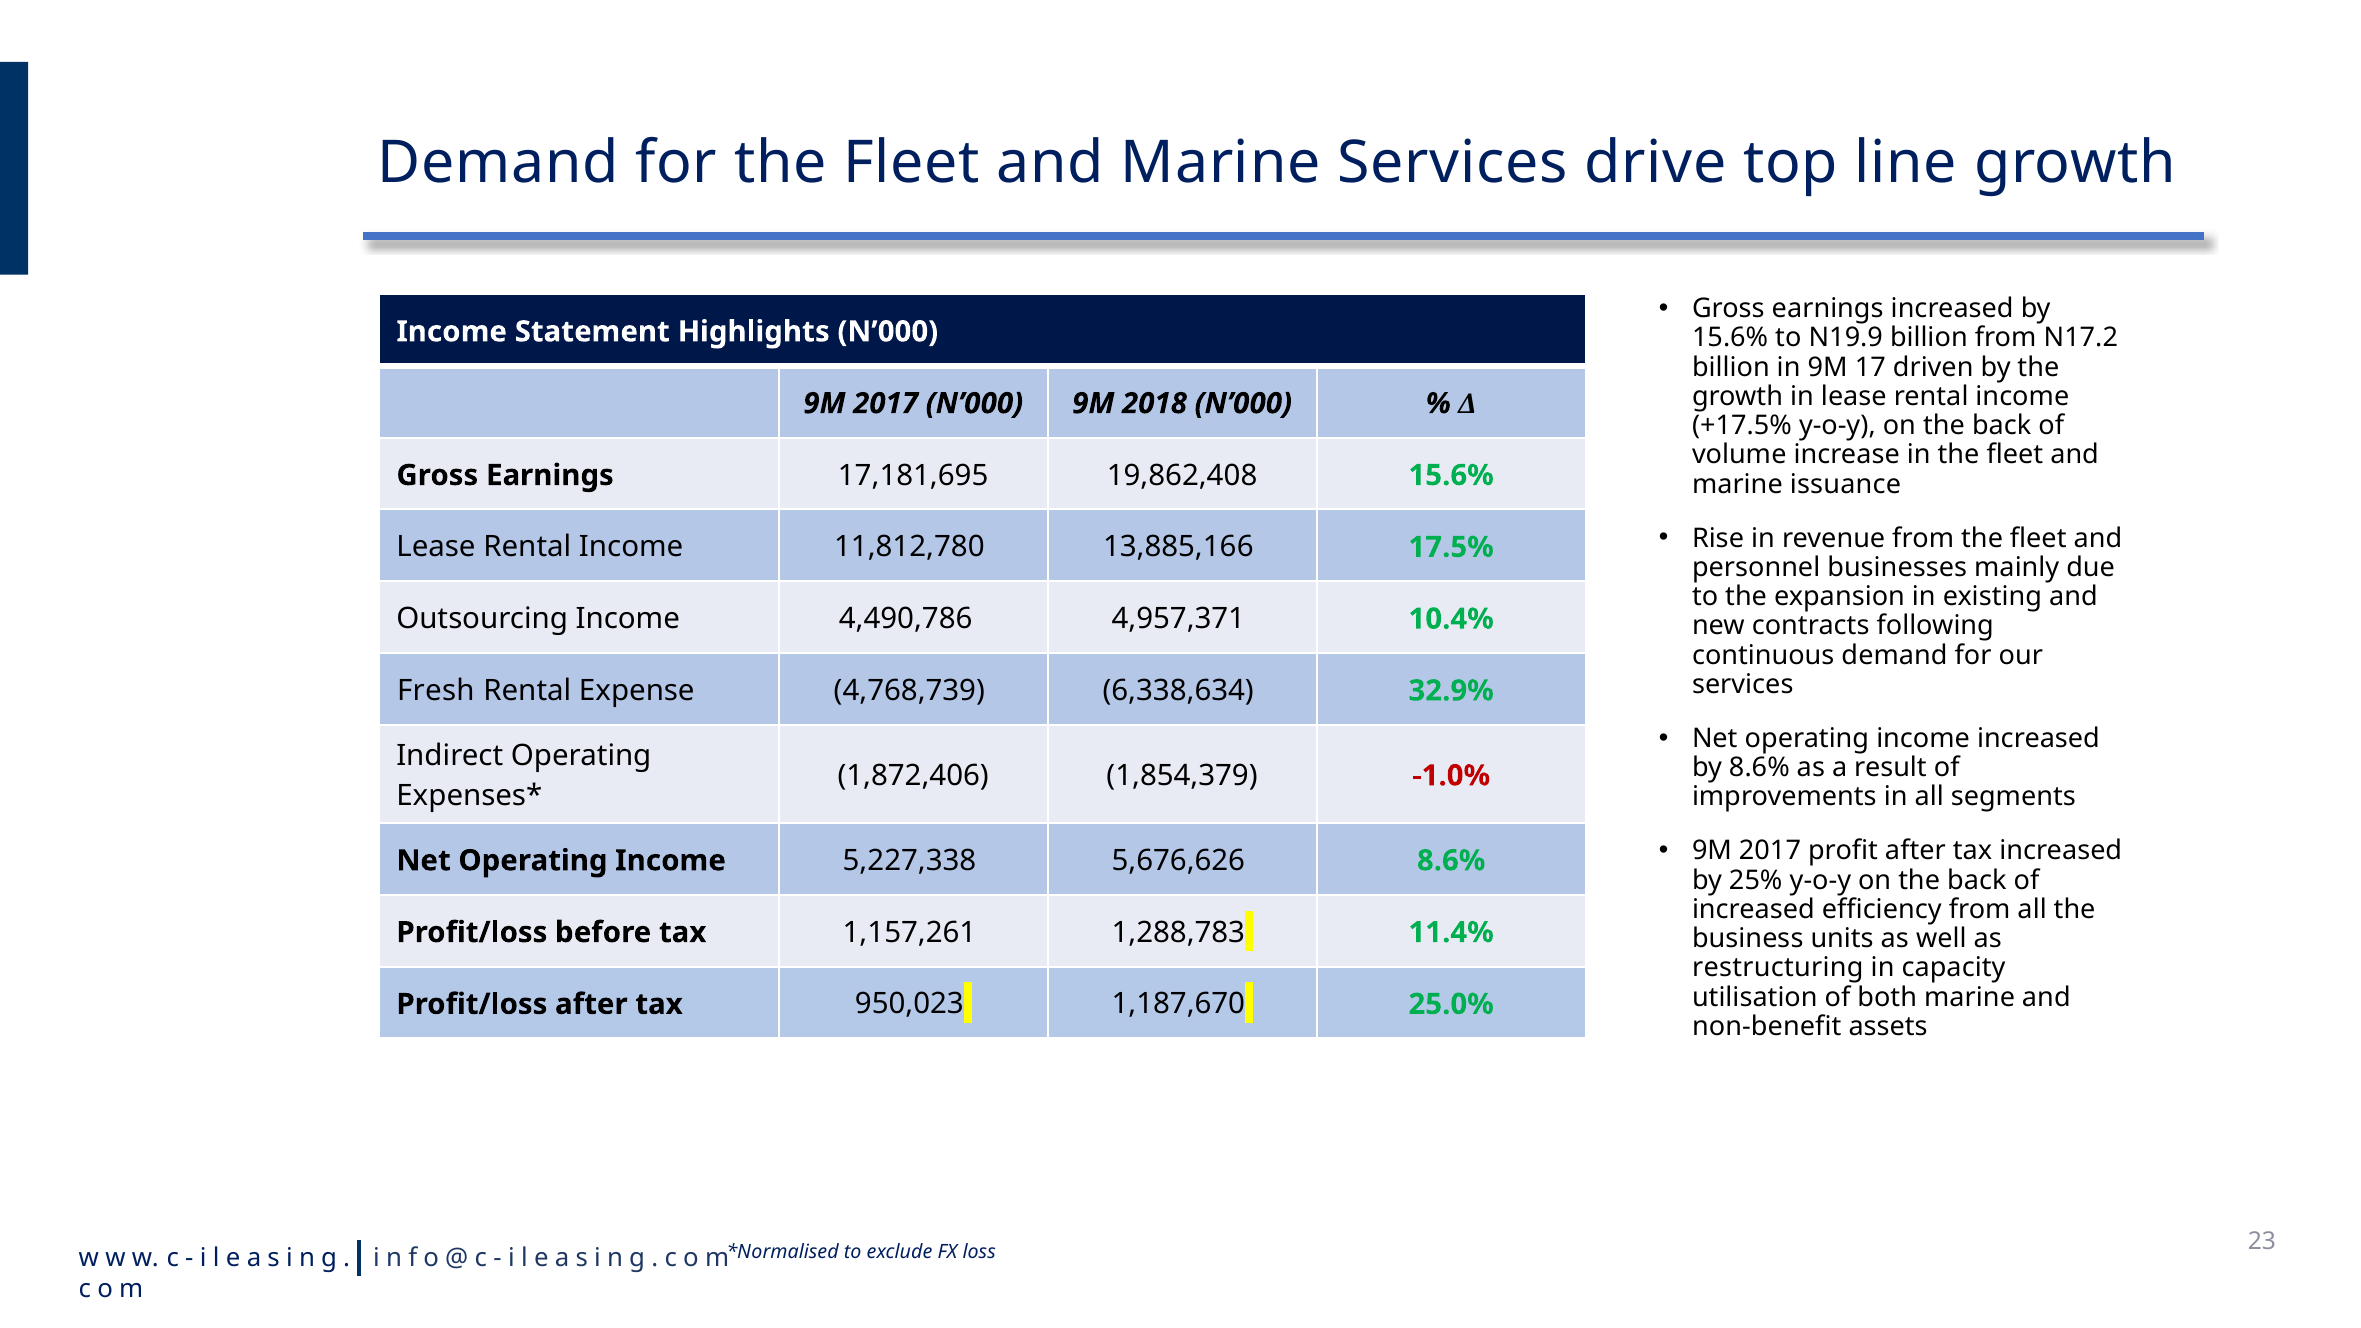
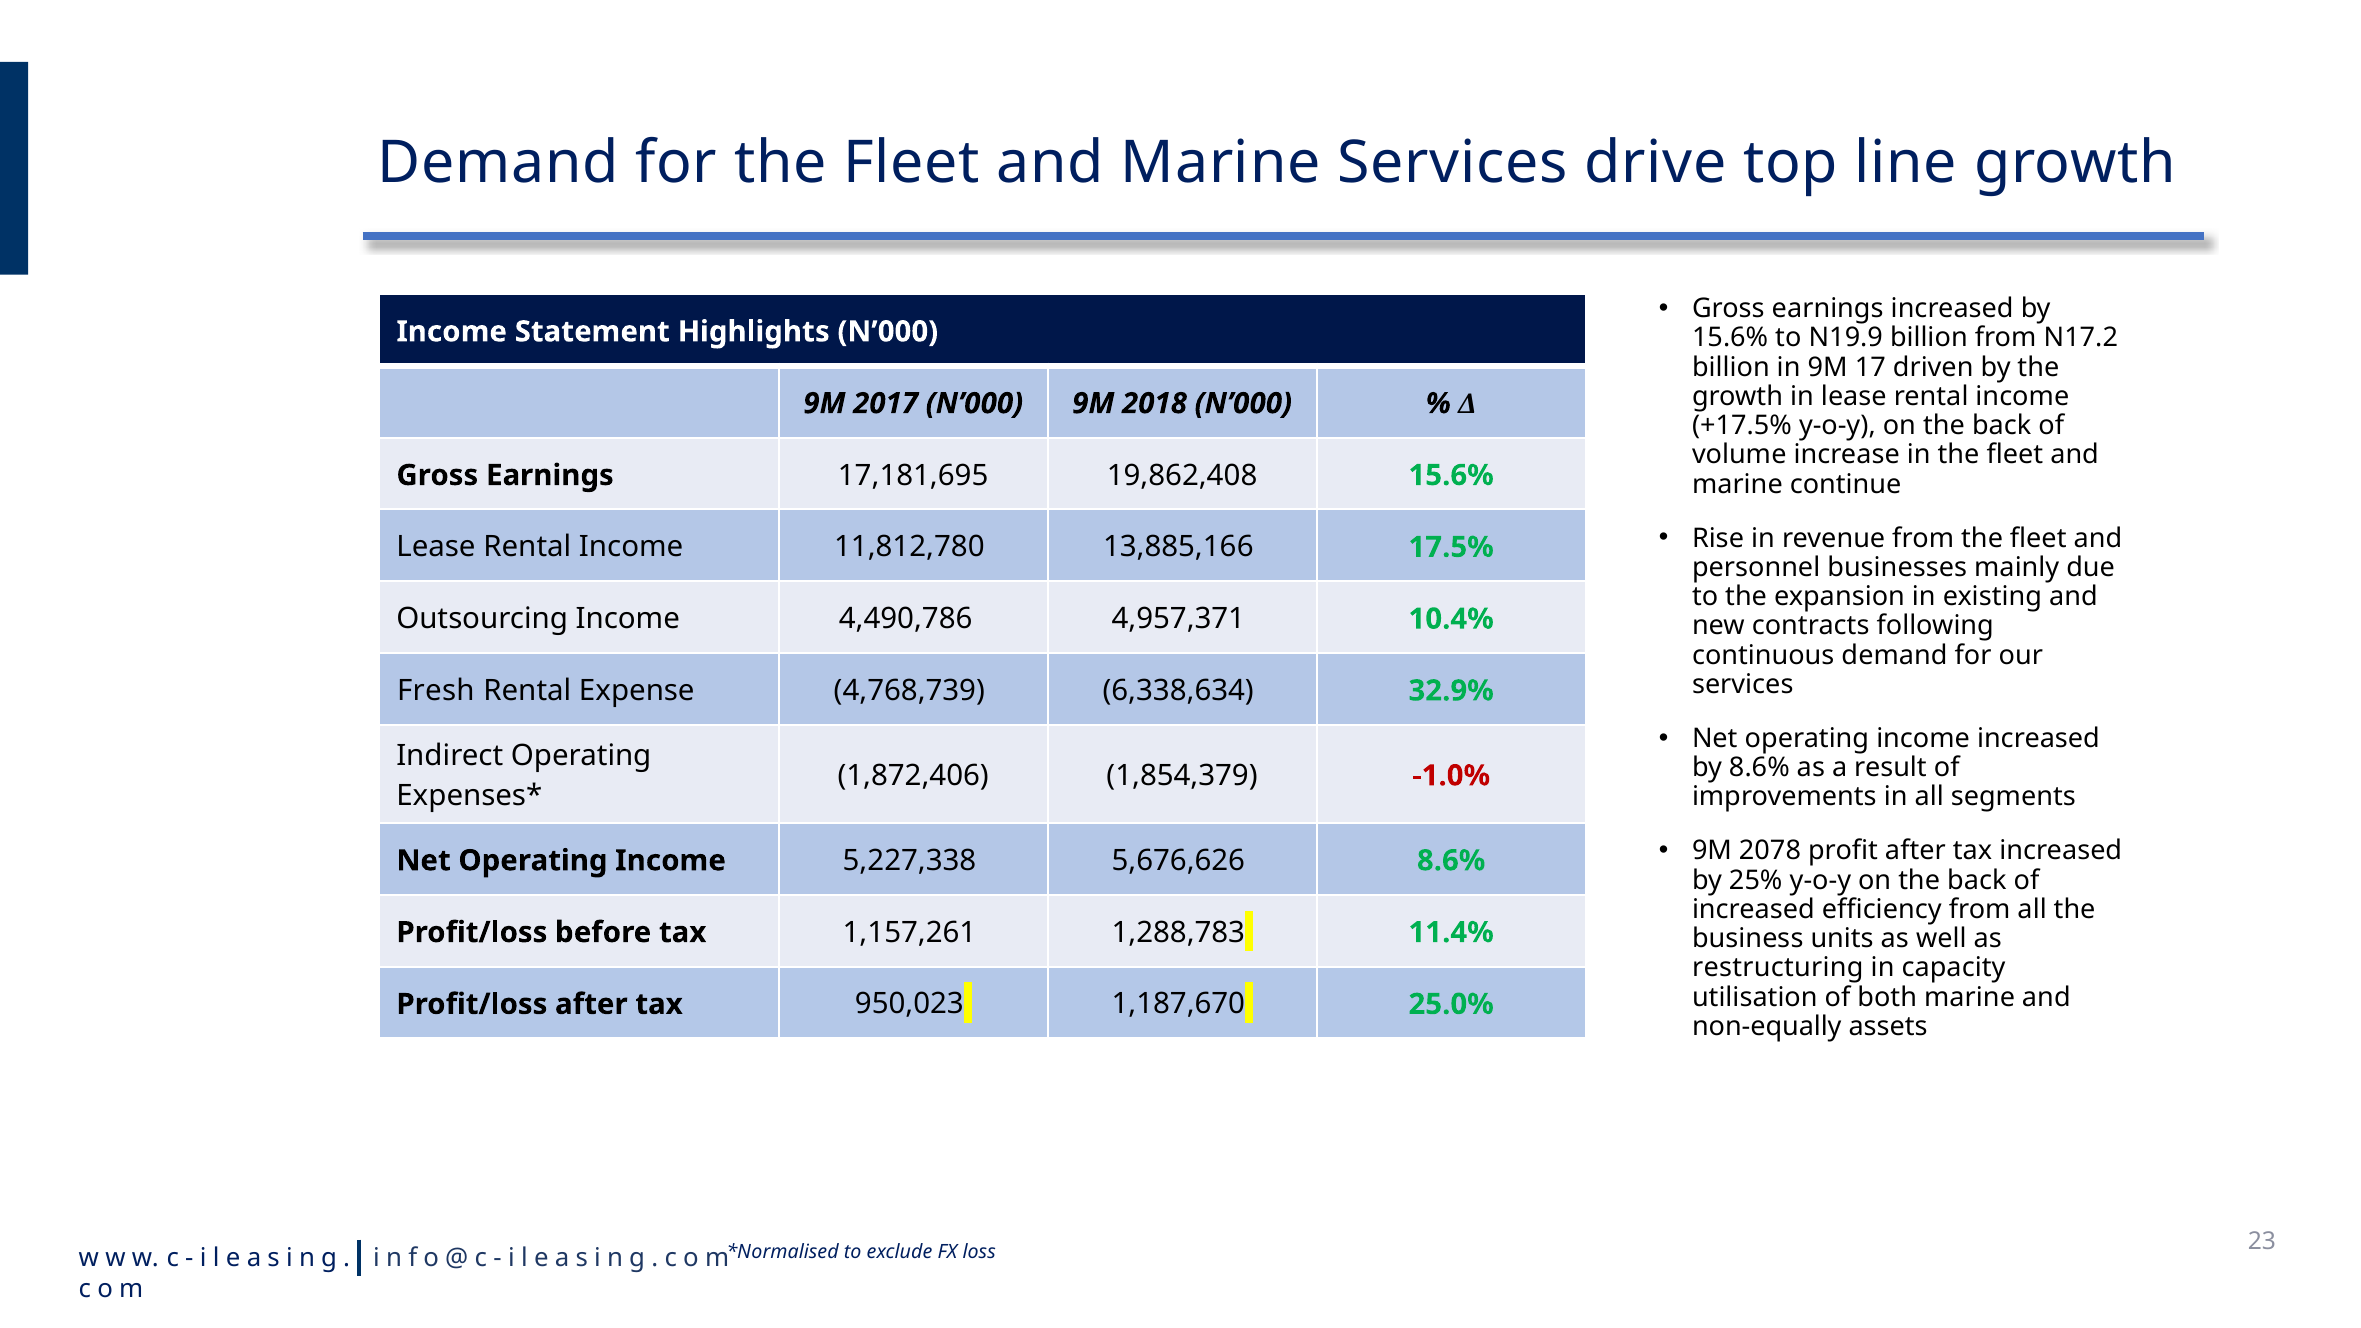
issuance: issuance -> continue
2017 at (1770, 851): 2017 -> 2078
non-benefit: non-benefit -> non-equally
